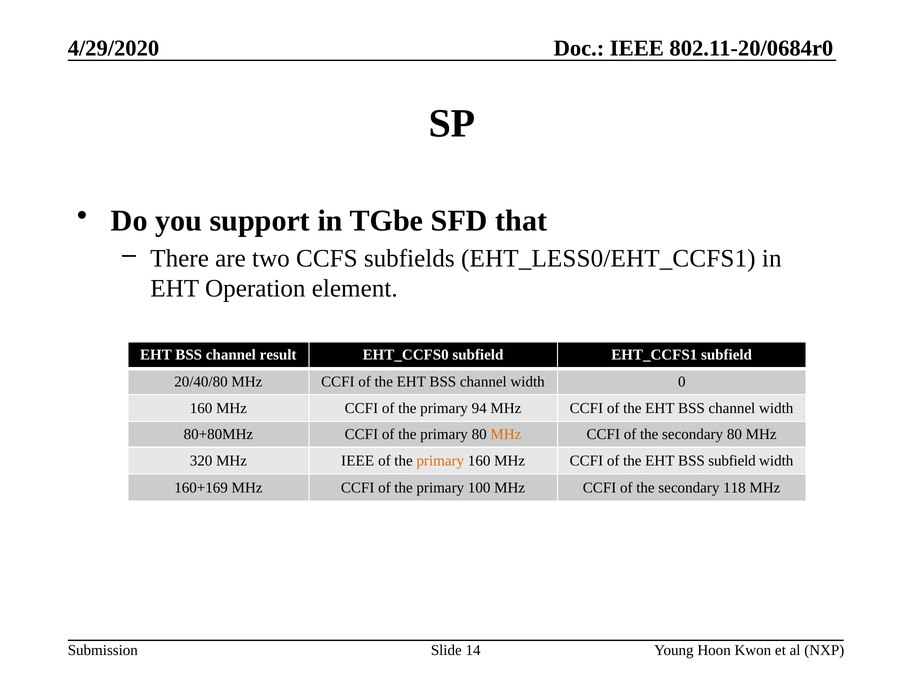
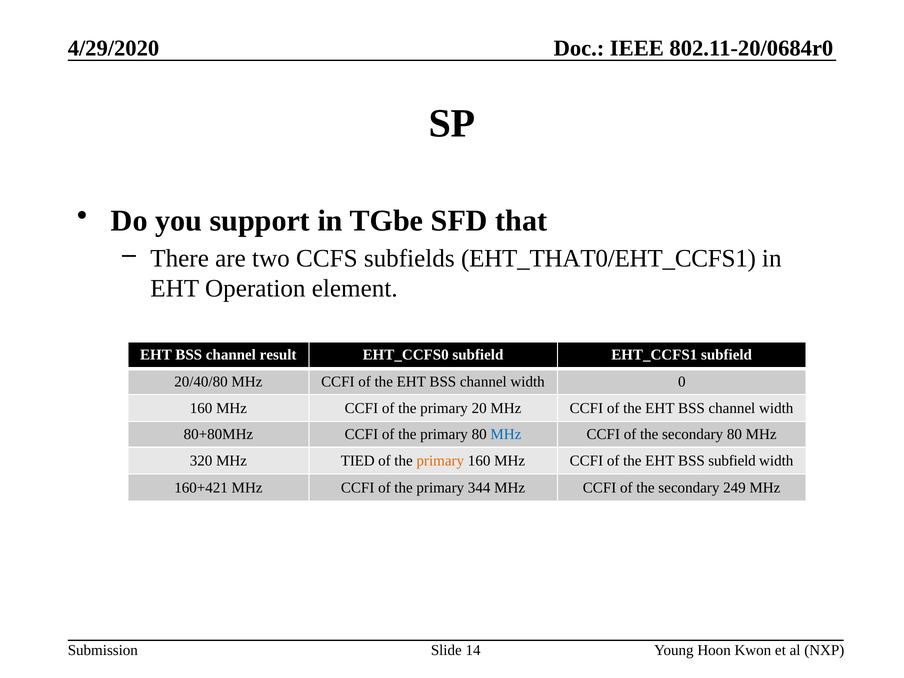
EHT_LESS0/EHT_CCFS1: EHT_LESS0/EHT_CCFS1 -> EHT_THAT0/EHT_CCFS1
94: 94 -> 20
MHz at (506, 434) colour: orange -> blue
MHz IEEE: IEEE -> TIED
160+169: 160+169 -> 160+421
100: 100 -> 344
118: 118 -> 249
